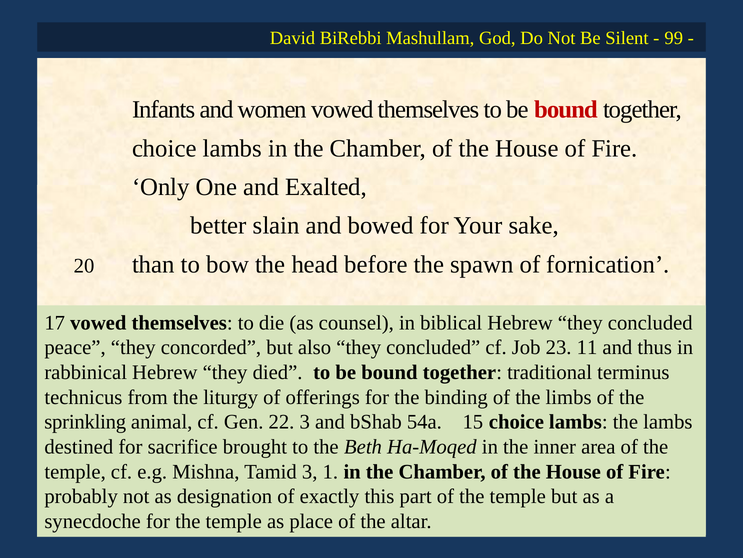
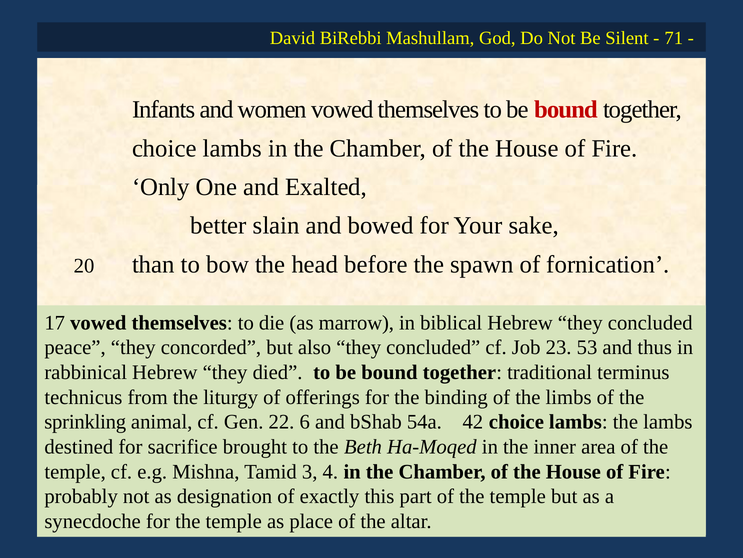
99: 99 -> 71
counsel: counsel -> marrow
11: 11 -> 53
22 3: 3 -> 6
15: 15 -> 42
1: 1 -> 4
